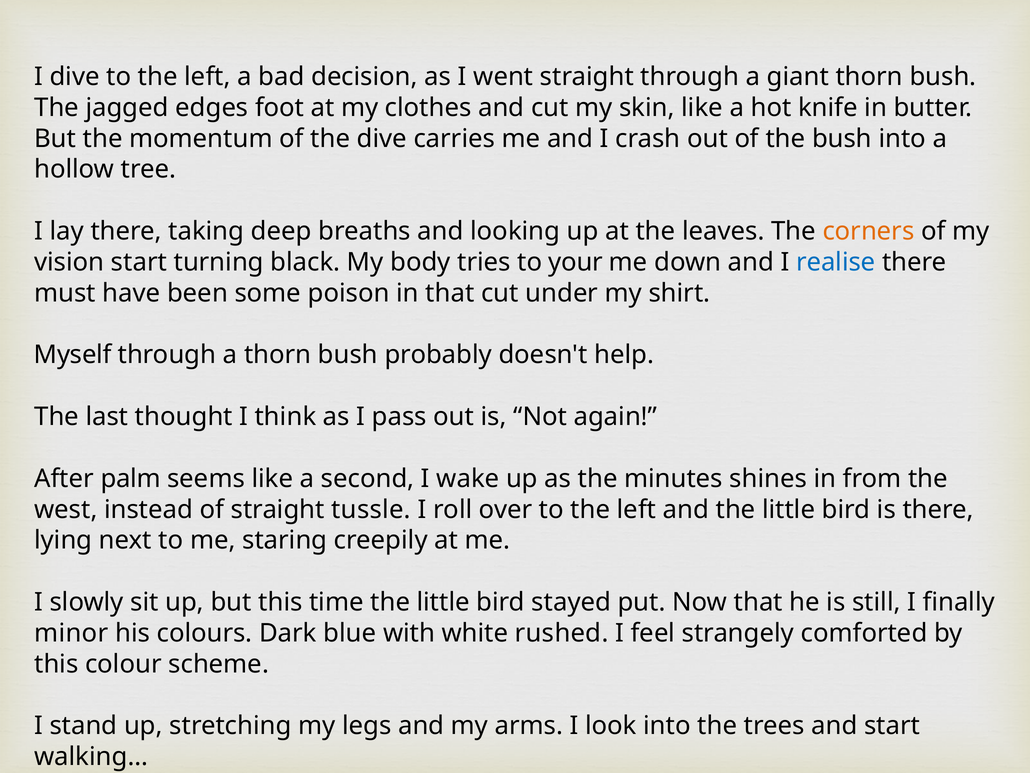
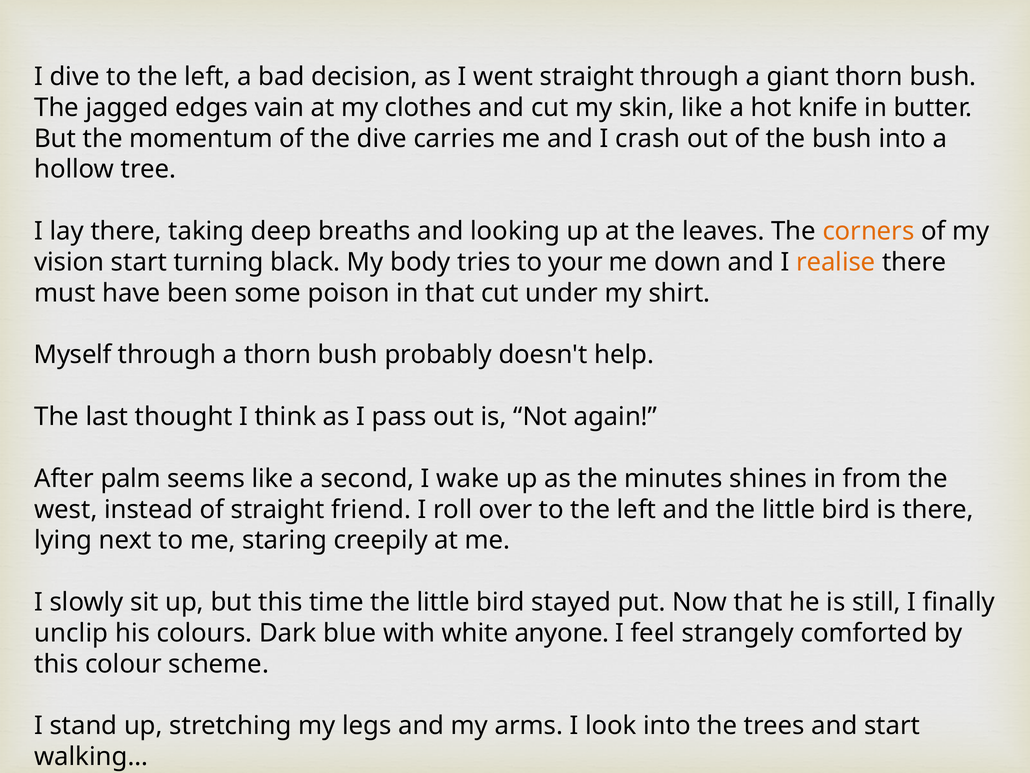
foot: foot -> vain
realise colour: blue -> orange
tussle: tussle -> friend
minor: minor -> unclip
rushed: rushed -> anyone
